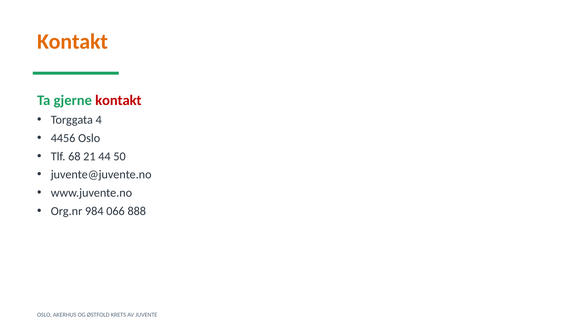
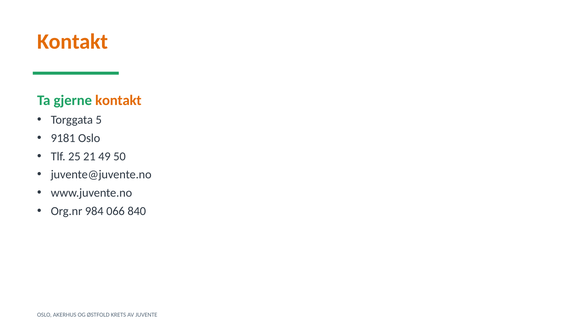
kontakt at (118, 100) colour: red -> orange
4: 4 -> 5
4456: 4456 -> 9181
68: 68 -> 25
44: 44 -> 49
888: 888 -> 840
